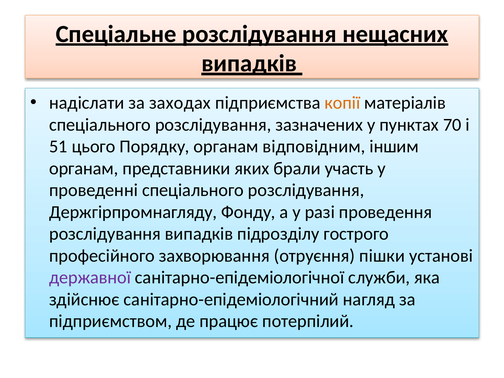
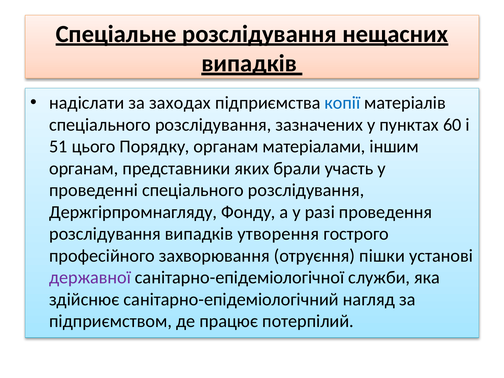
копії colour: orange -> blue
70: 70 -> 60
відповідним: відповідним -> матеріалами
підрозділу: підрозділу -> утворення
